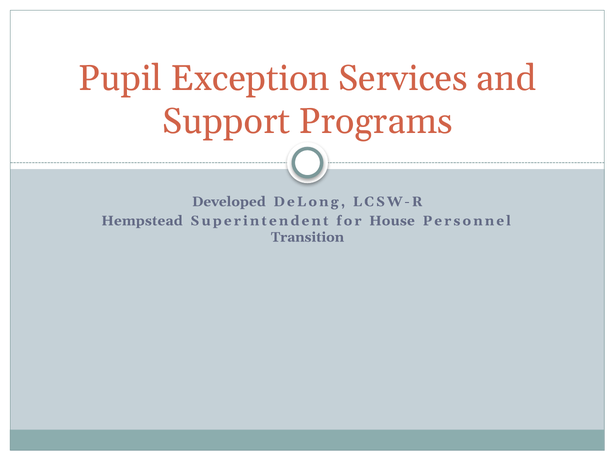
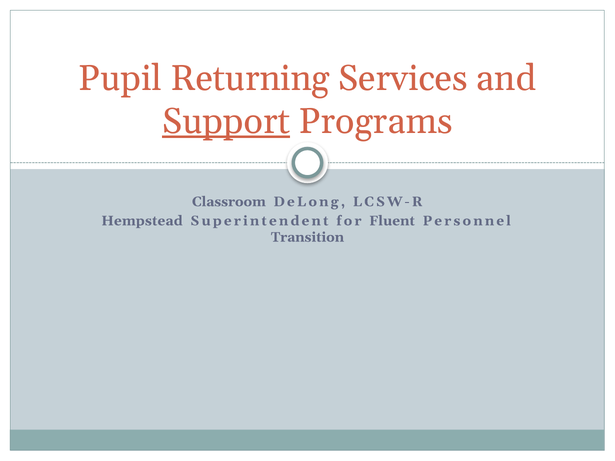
Exception: Exception -> Returning
Support underline: none -> present
Developed: Developed -> Classroom
House: House -> Fluent
